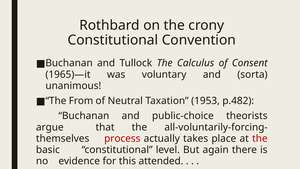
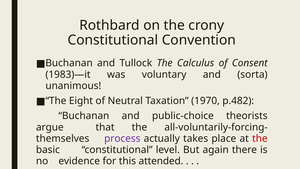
1965)—it: 1965)—it -> 1983)—it
From: From -> Eight
1953: 1953 -> 1970
process colour: red -> purple
